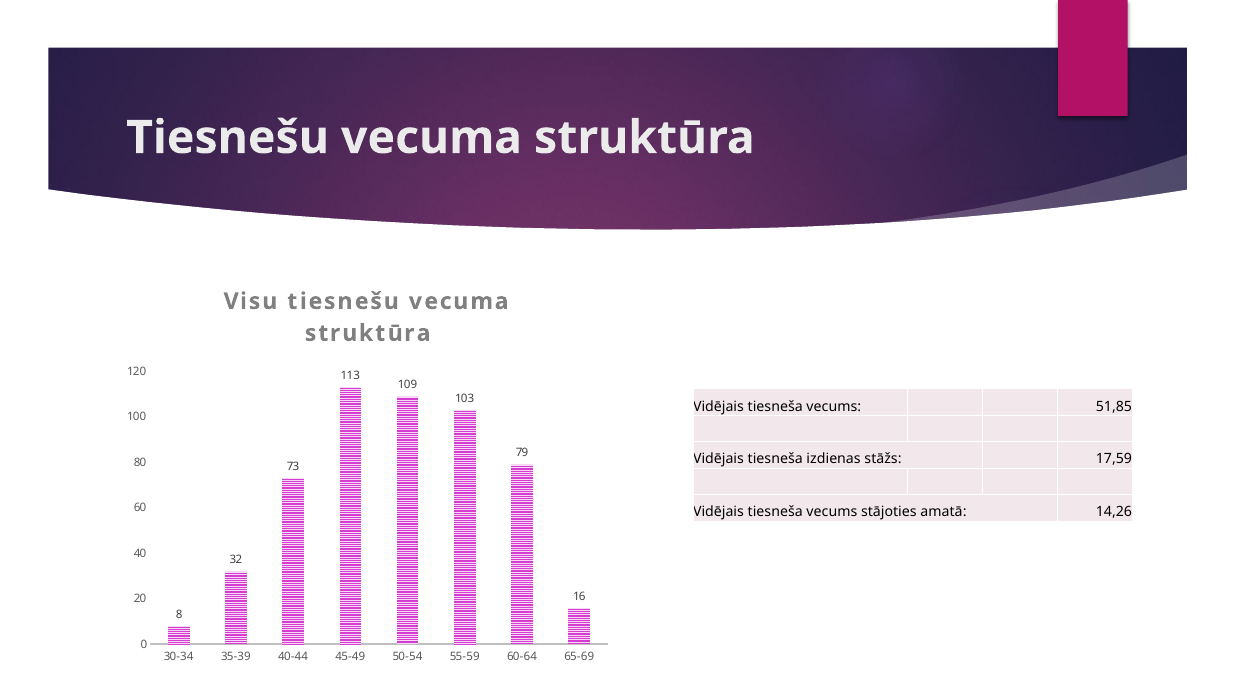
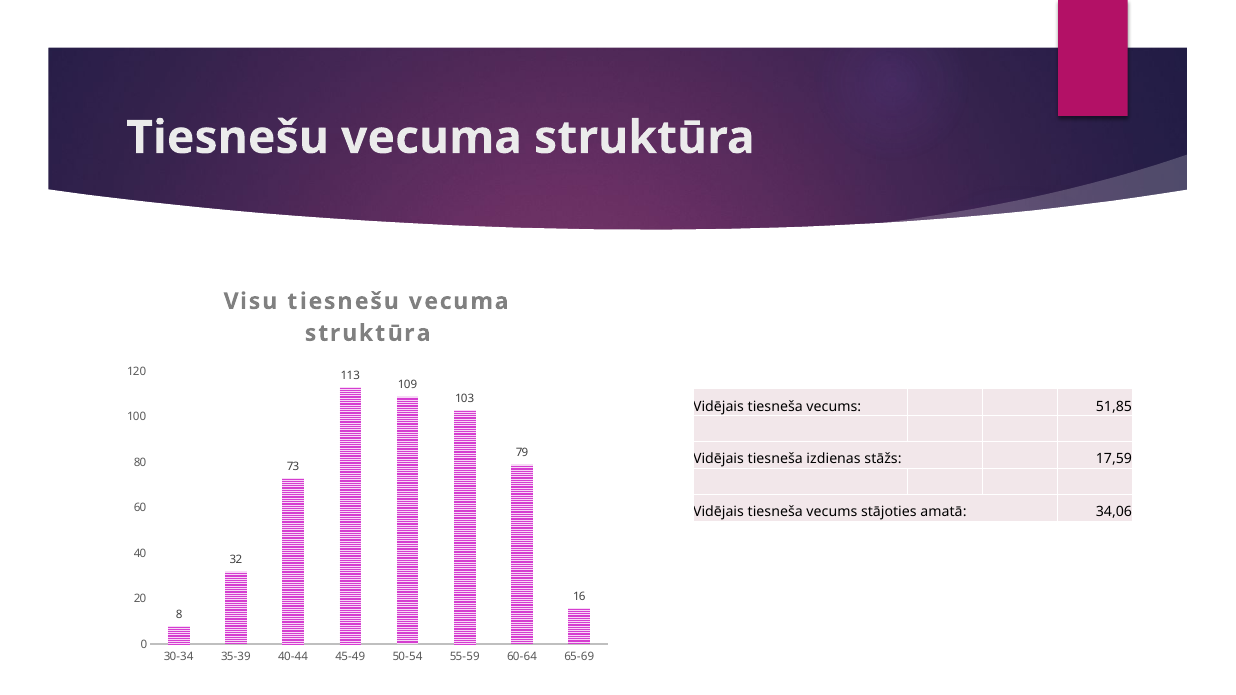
14,26: 14,26 -> 34,06
